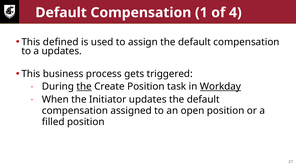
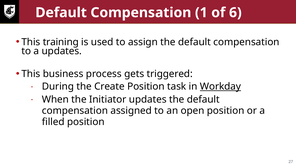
4: 4 -> 6
defined: defined -> training
the at (84, 87) underline: present -> none
